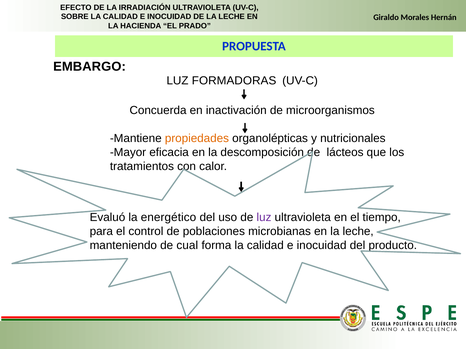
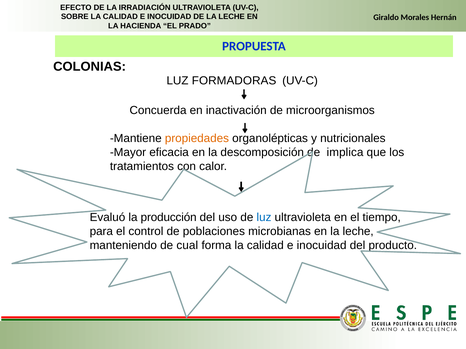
EMBARGO: EMBARGO -> COLONIAS
lácteos: lácteos -> implica
energético: energético -> producción
luz at (264, 218) colour: purple -> blue
